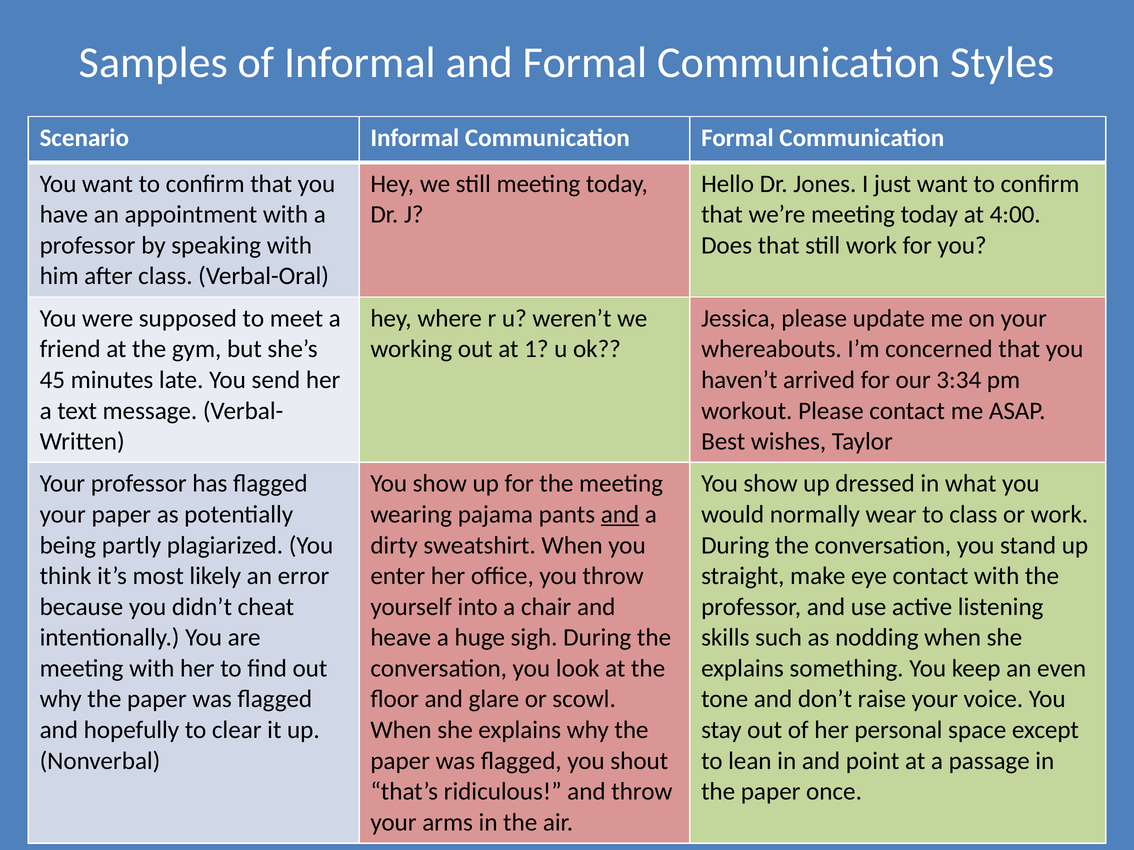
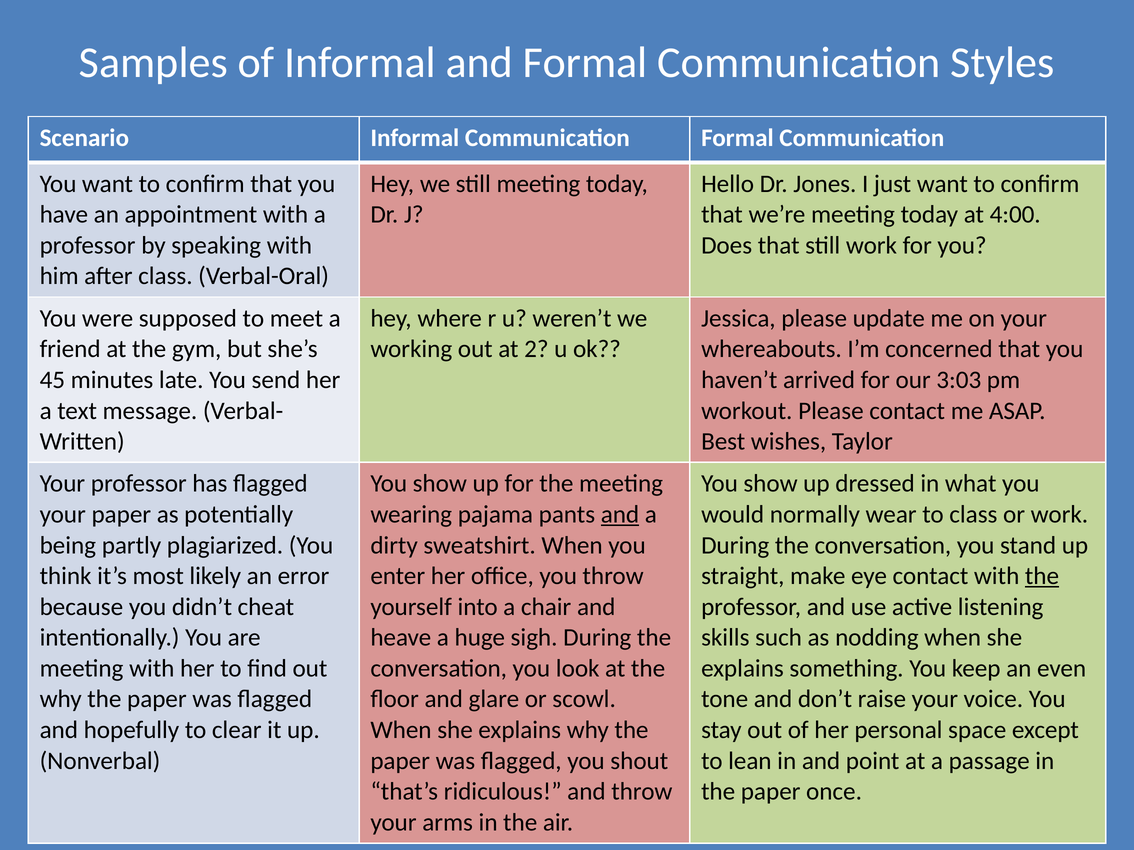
1: 1 -> 2
3:34: 3:34 -> 3:03
the at (1042, 576) underline: none -> present
